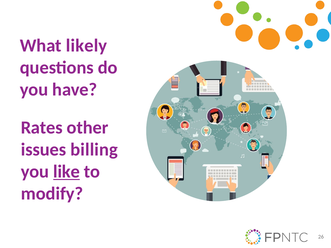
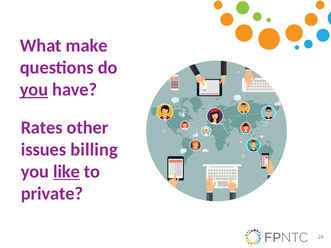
likely: likely -> make
you at (34, 90) underline: none -> present
modify: modify -> private
